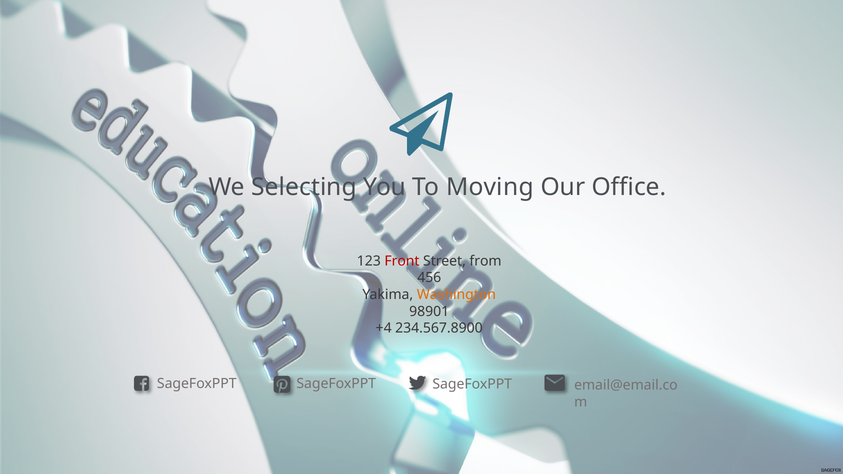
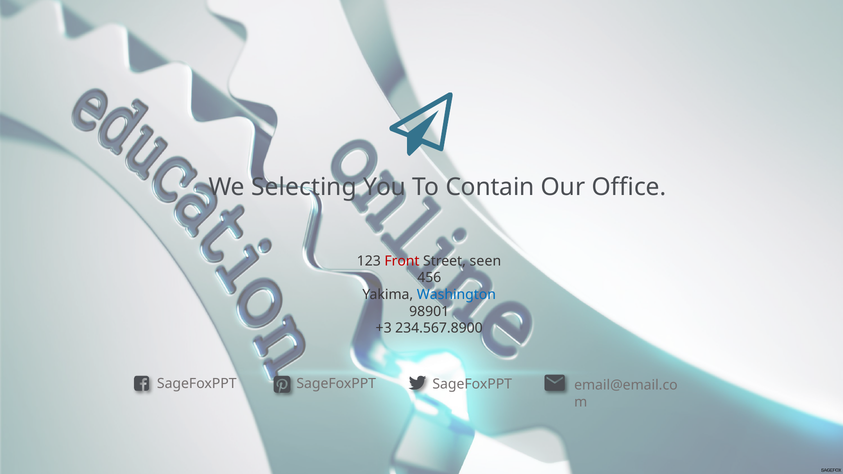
Moving: Moving -> Contain
from: from -> seen
Washington colour: orange -> blue
+4: +4 -> +3
